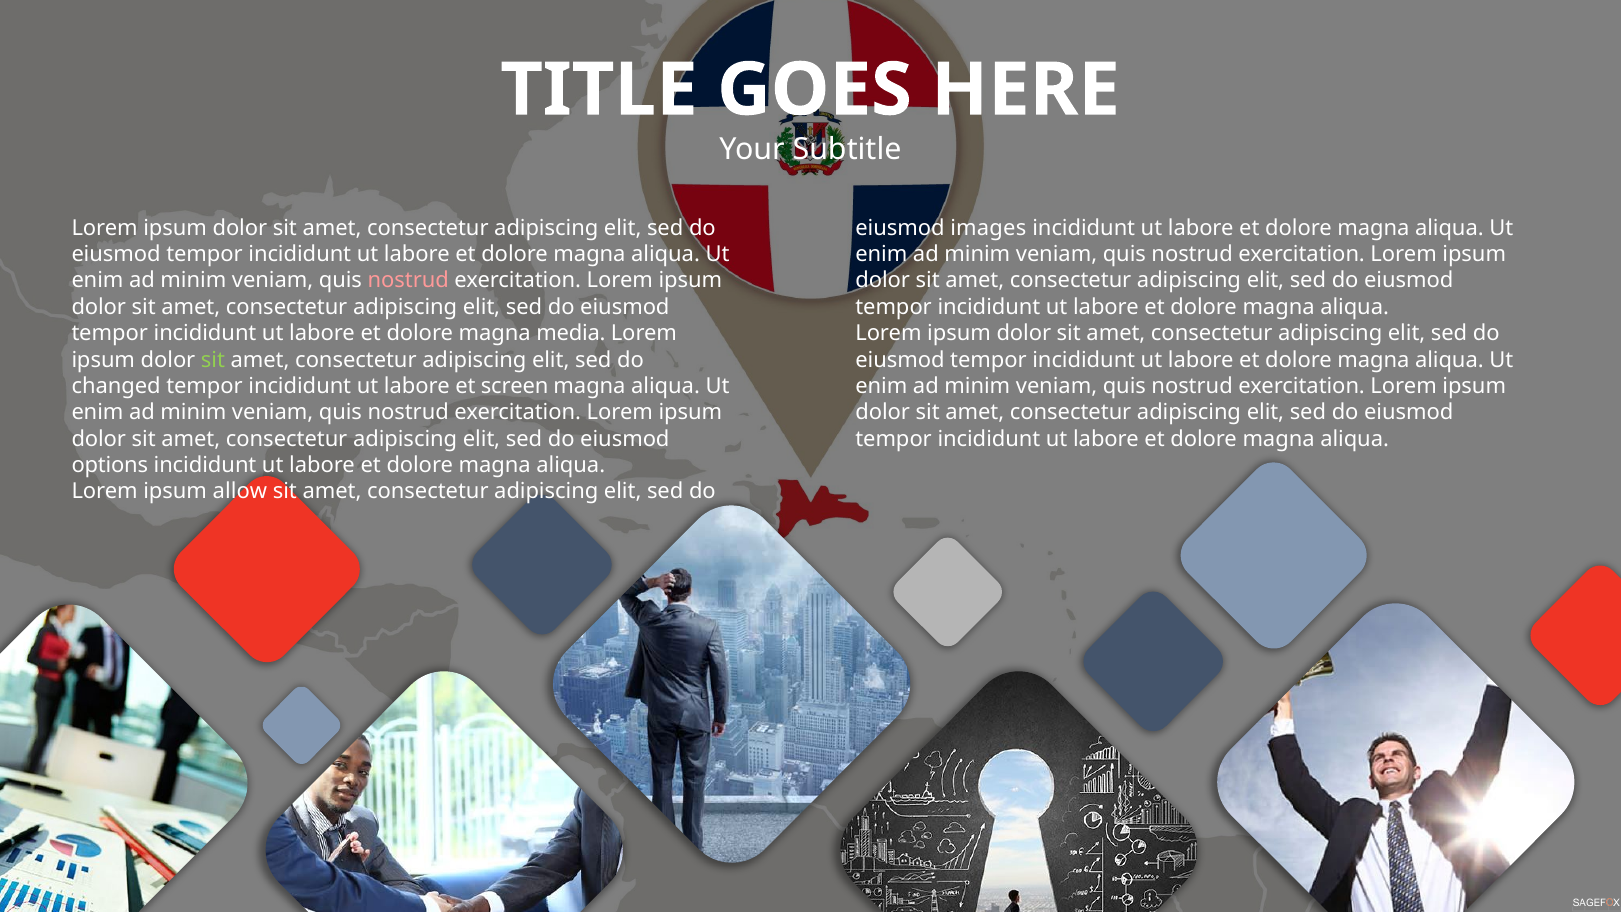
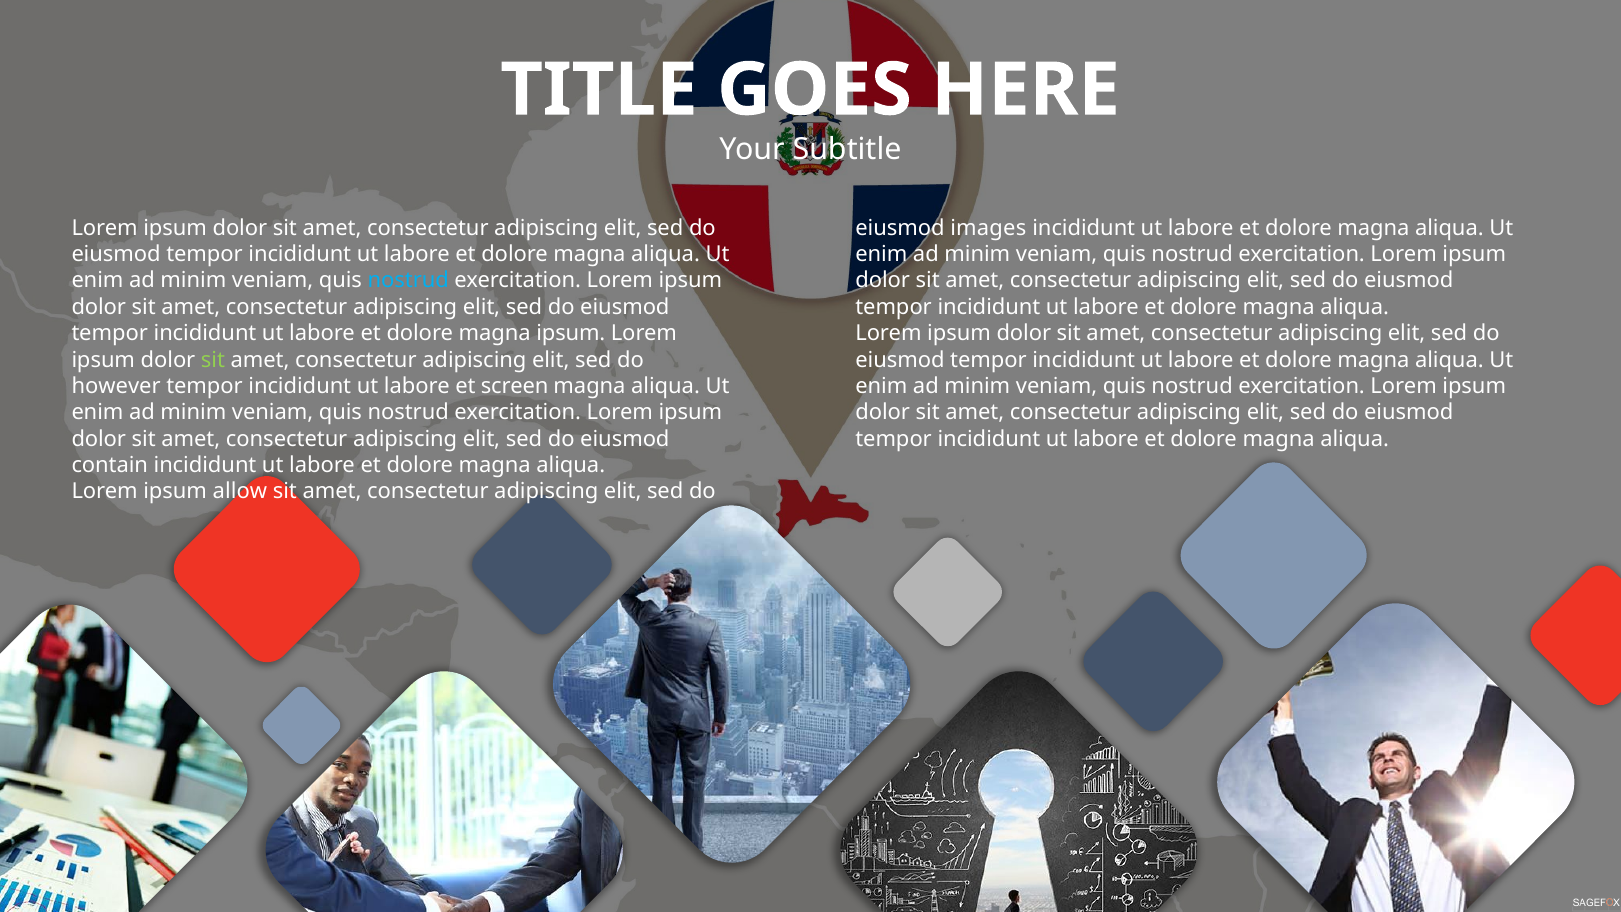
nostrud at (408, 281) colour: pink -> light blue
magna media: media -> ipsum
changed: changed -> however
options: options -> contain
